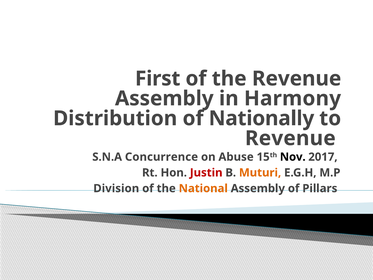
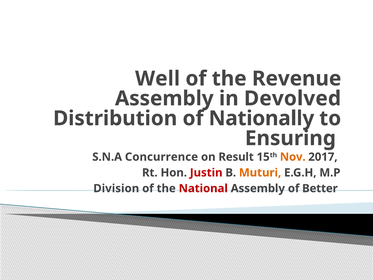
First: First -> Well
Harmony: Harmony -> Devolved
Revenue at (290, 138): Revenue -> Ensuring
Abuse: Abuse -> Result
Nov colour: black -> orange
National colour: orange -> red
Pillars: Pillars -> Better
